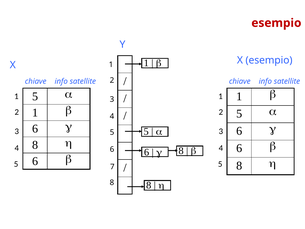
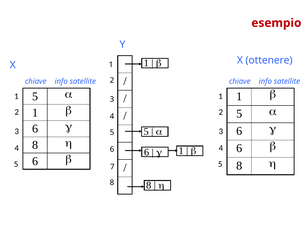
X esempio: esempio -> ottenere
8 at (181, 151): 8 -> 1
